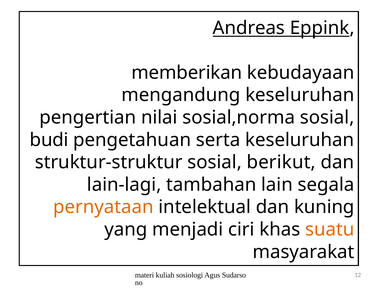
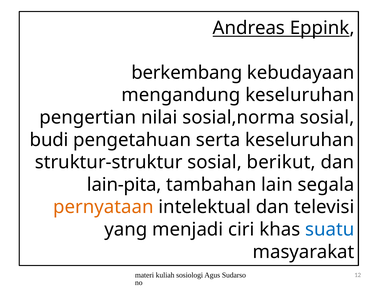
memberikan: memberikan -> berkembang
lain-lagi: lain-lagi -> lain-pita
kuning: kuning -> televisi
suatu colour: orange -> blue
